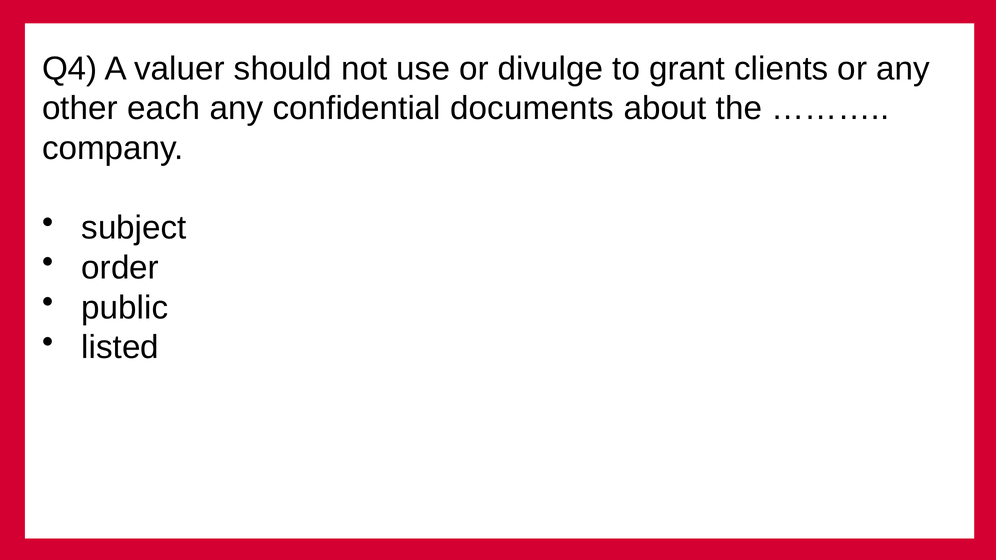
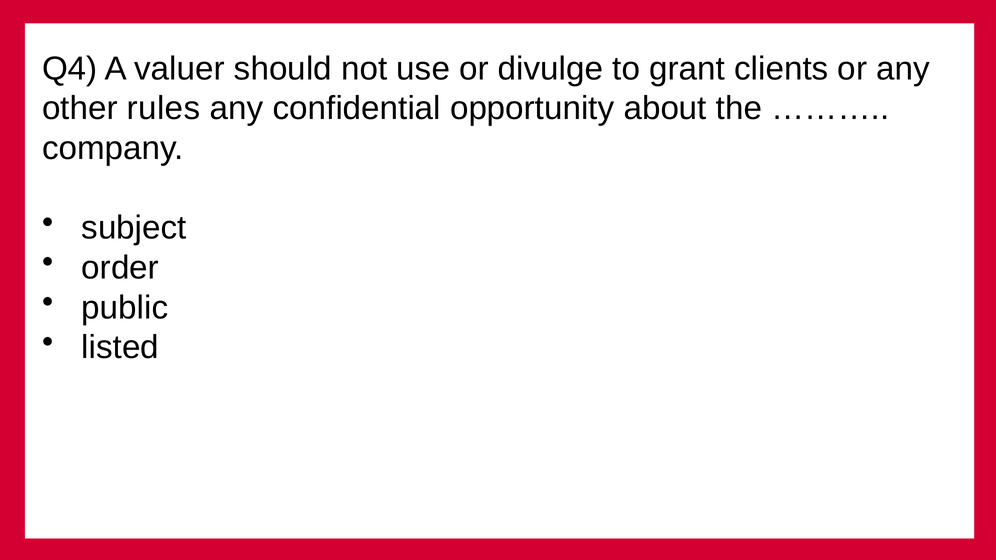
each: each -> rules
documents: documents -> opportunity
